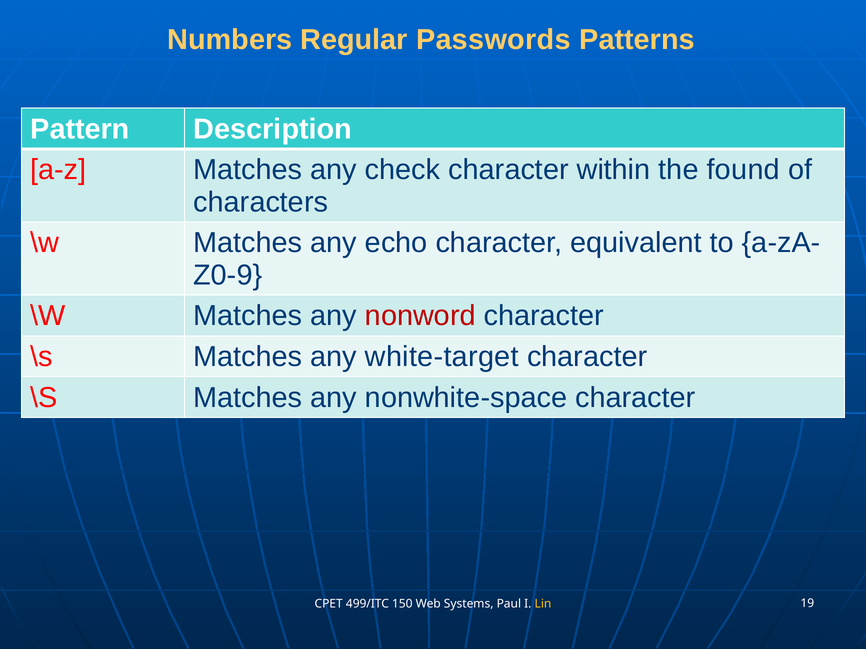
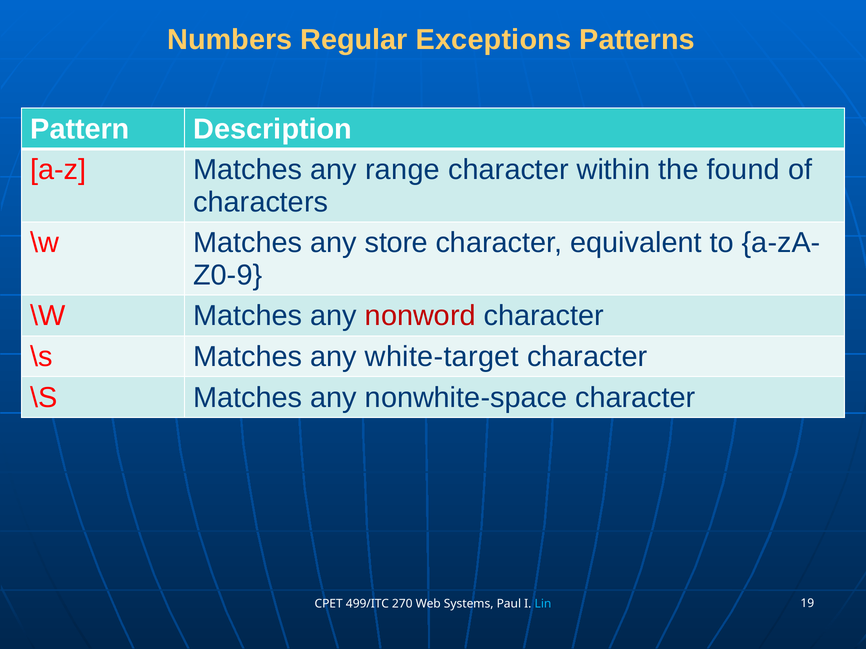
Passwords: Passwords -> Exceptions
check: check -> range
echo: echo -> store
150: 150 -> 270
Lin colour: yellow -> light blue
